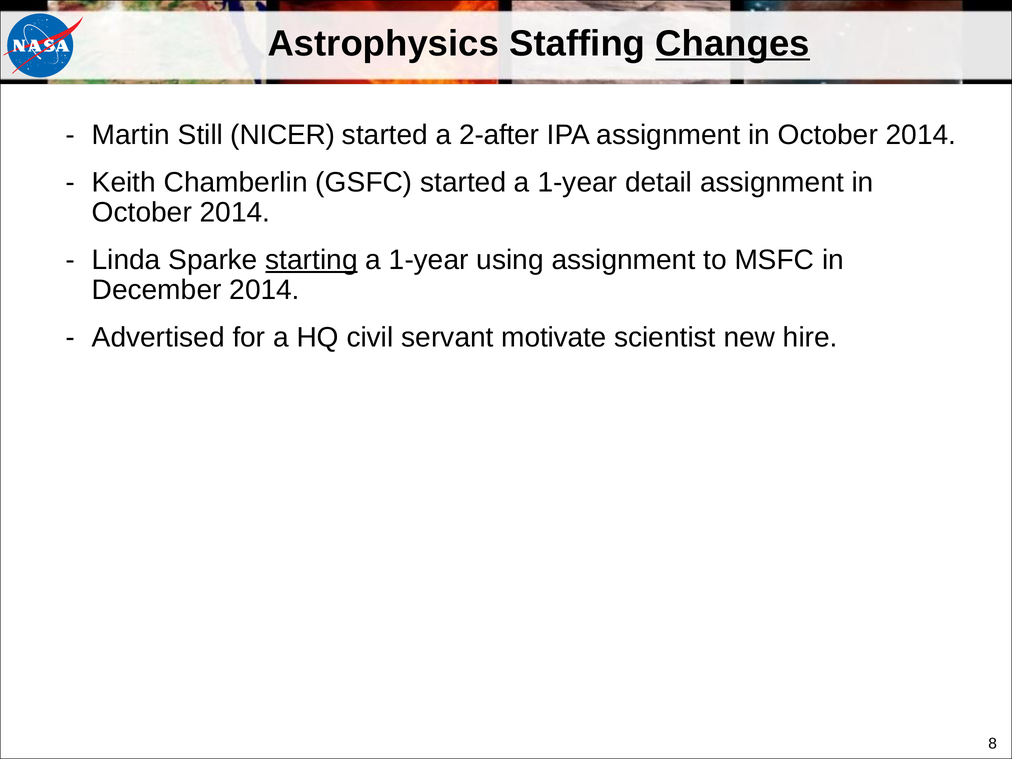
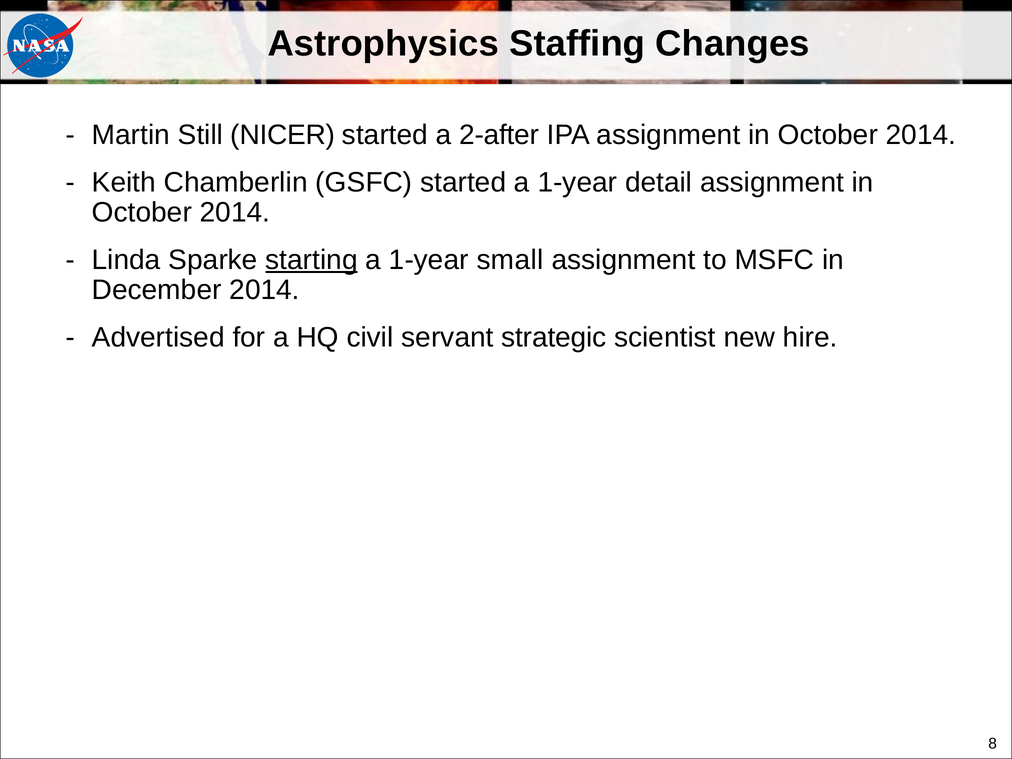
Changes underline: present -> none
using: using -> small
motivate: motivate -> strategic
